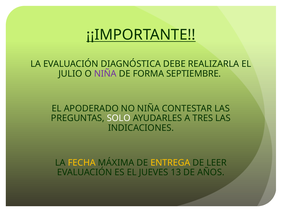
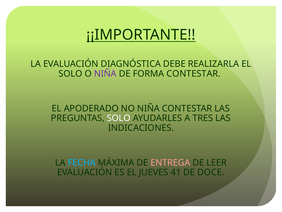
JULIO at (70, 74): JULIO -> SOLO
FORMA SEPTIEMBRE: SEPTIEMBRE -> CONTESTAR
FECHA colour: yellow -> light blue
ENTREGA colour: yellow -> pink
13: 13 -> 41
AÑOS: AÑOS -> DOCE
